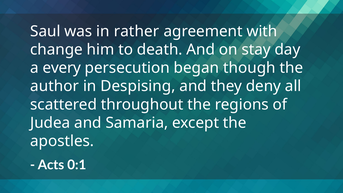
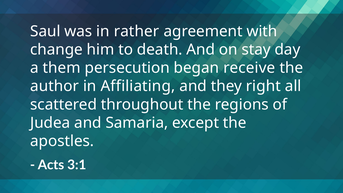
every: every -> them
though: though -> receive
Despising: Despising -> Affiliating
deny: deny -> right
0:1: 0:1 -> 3:1
